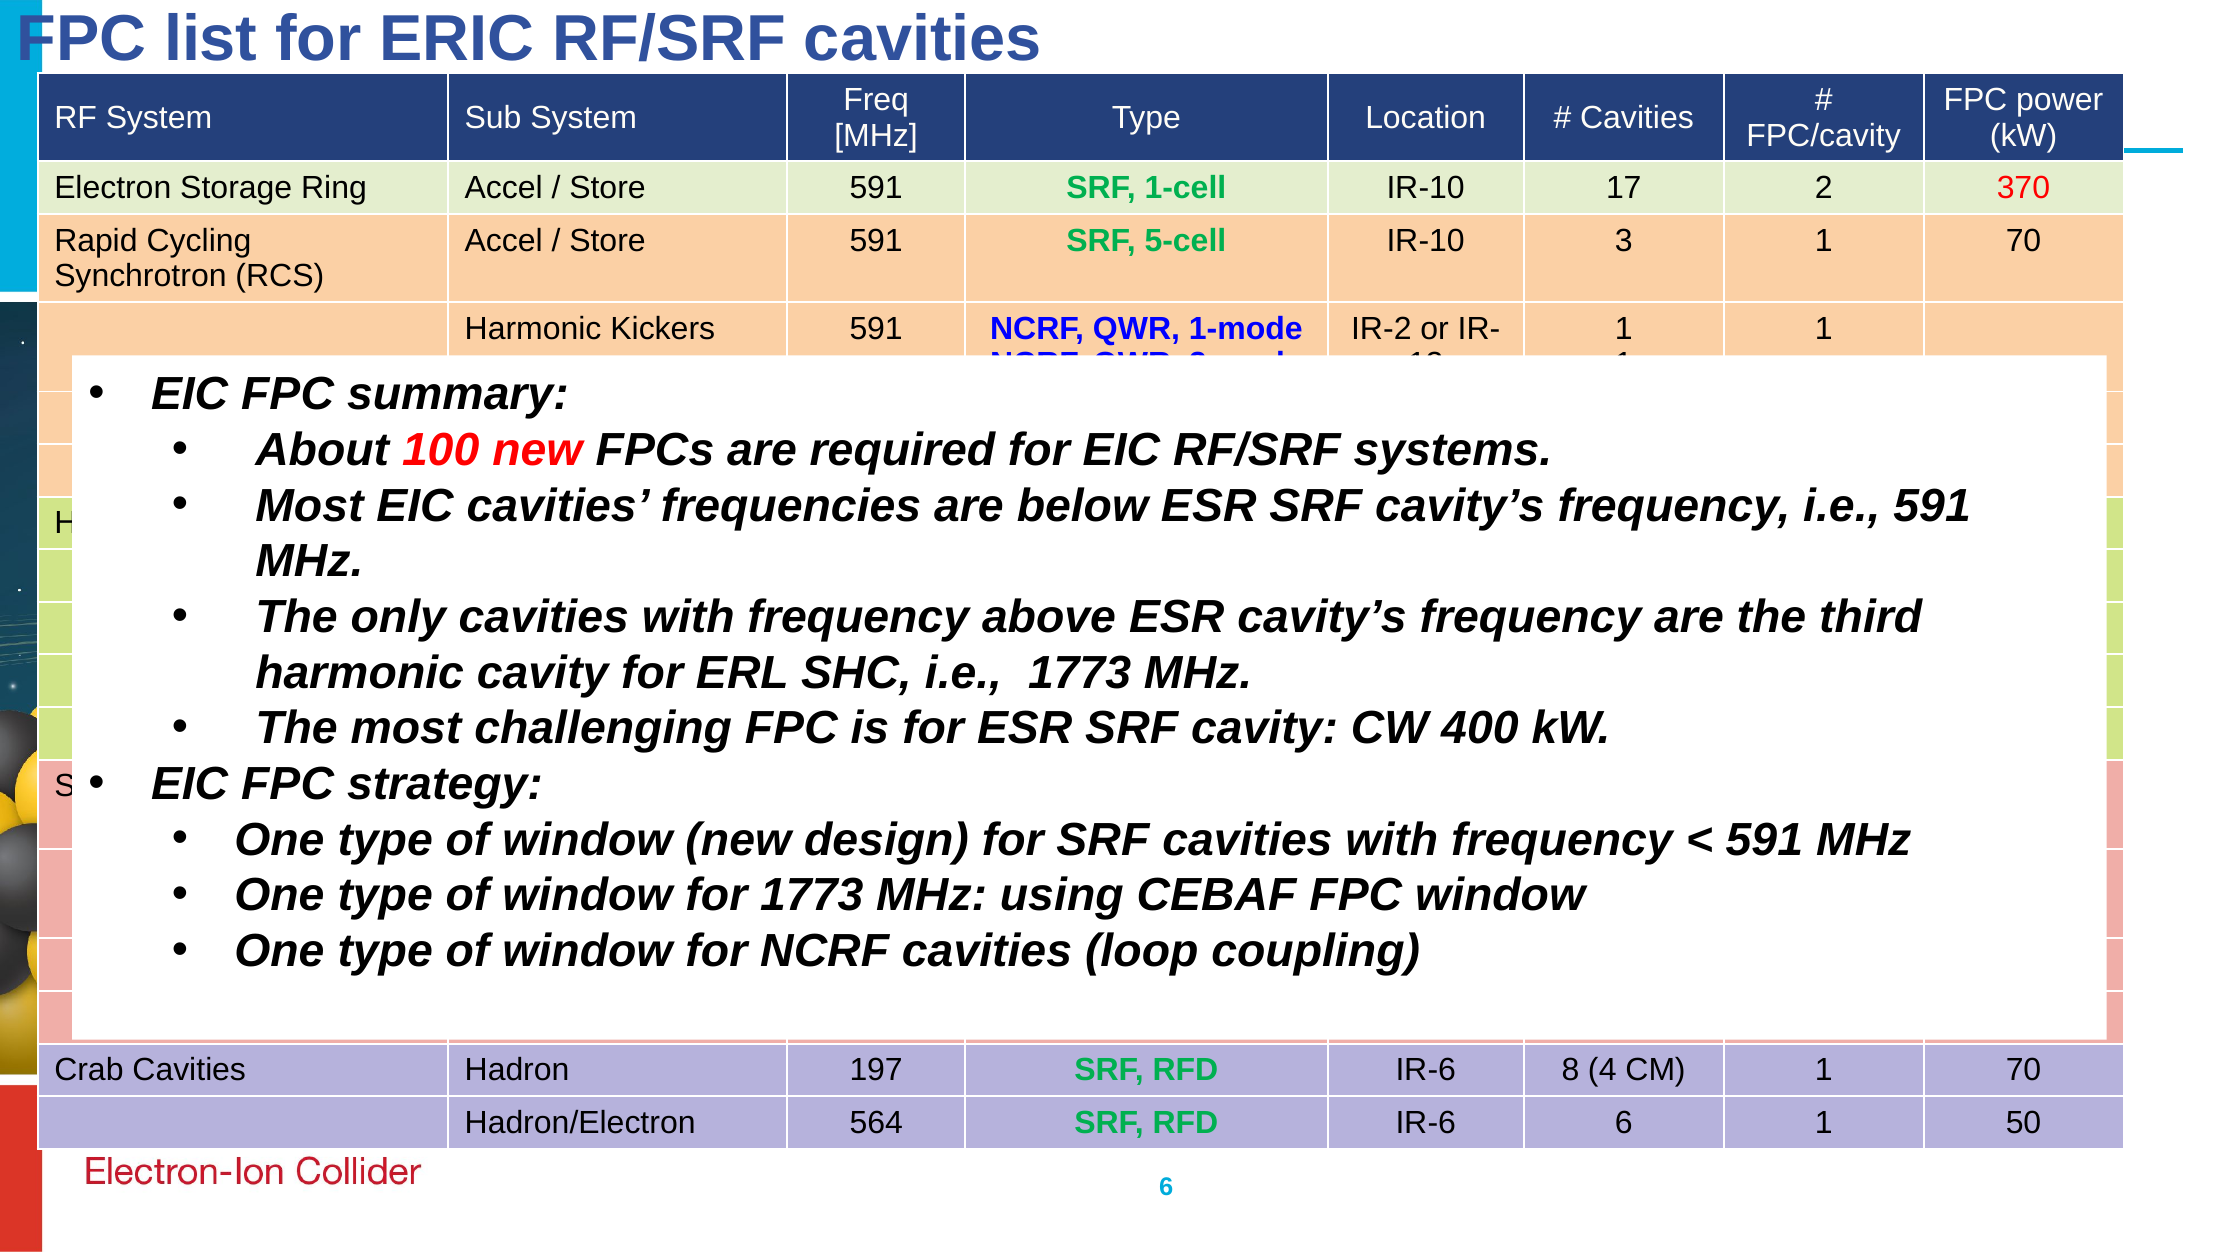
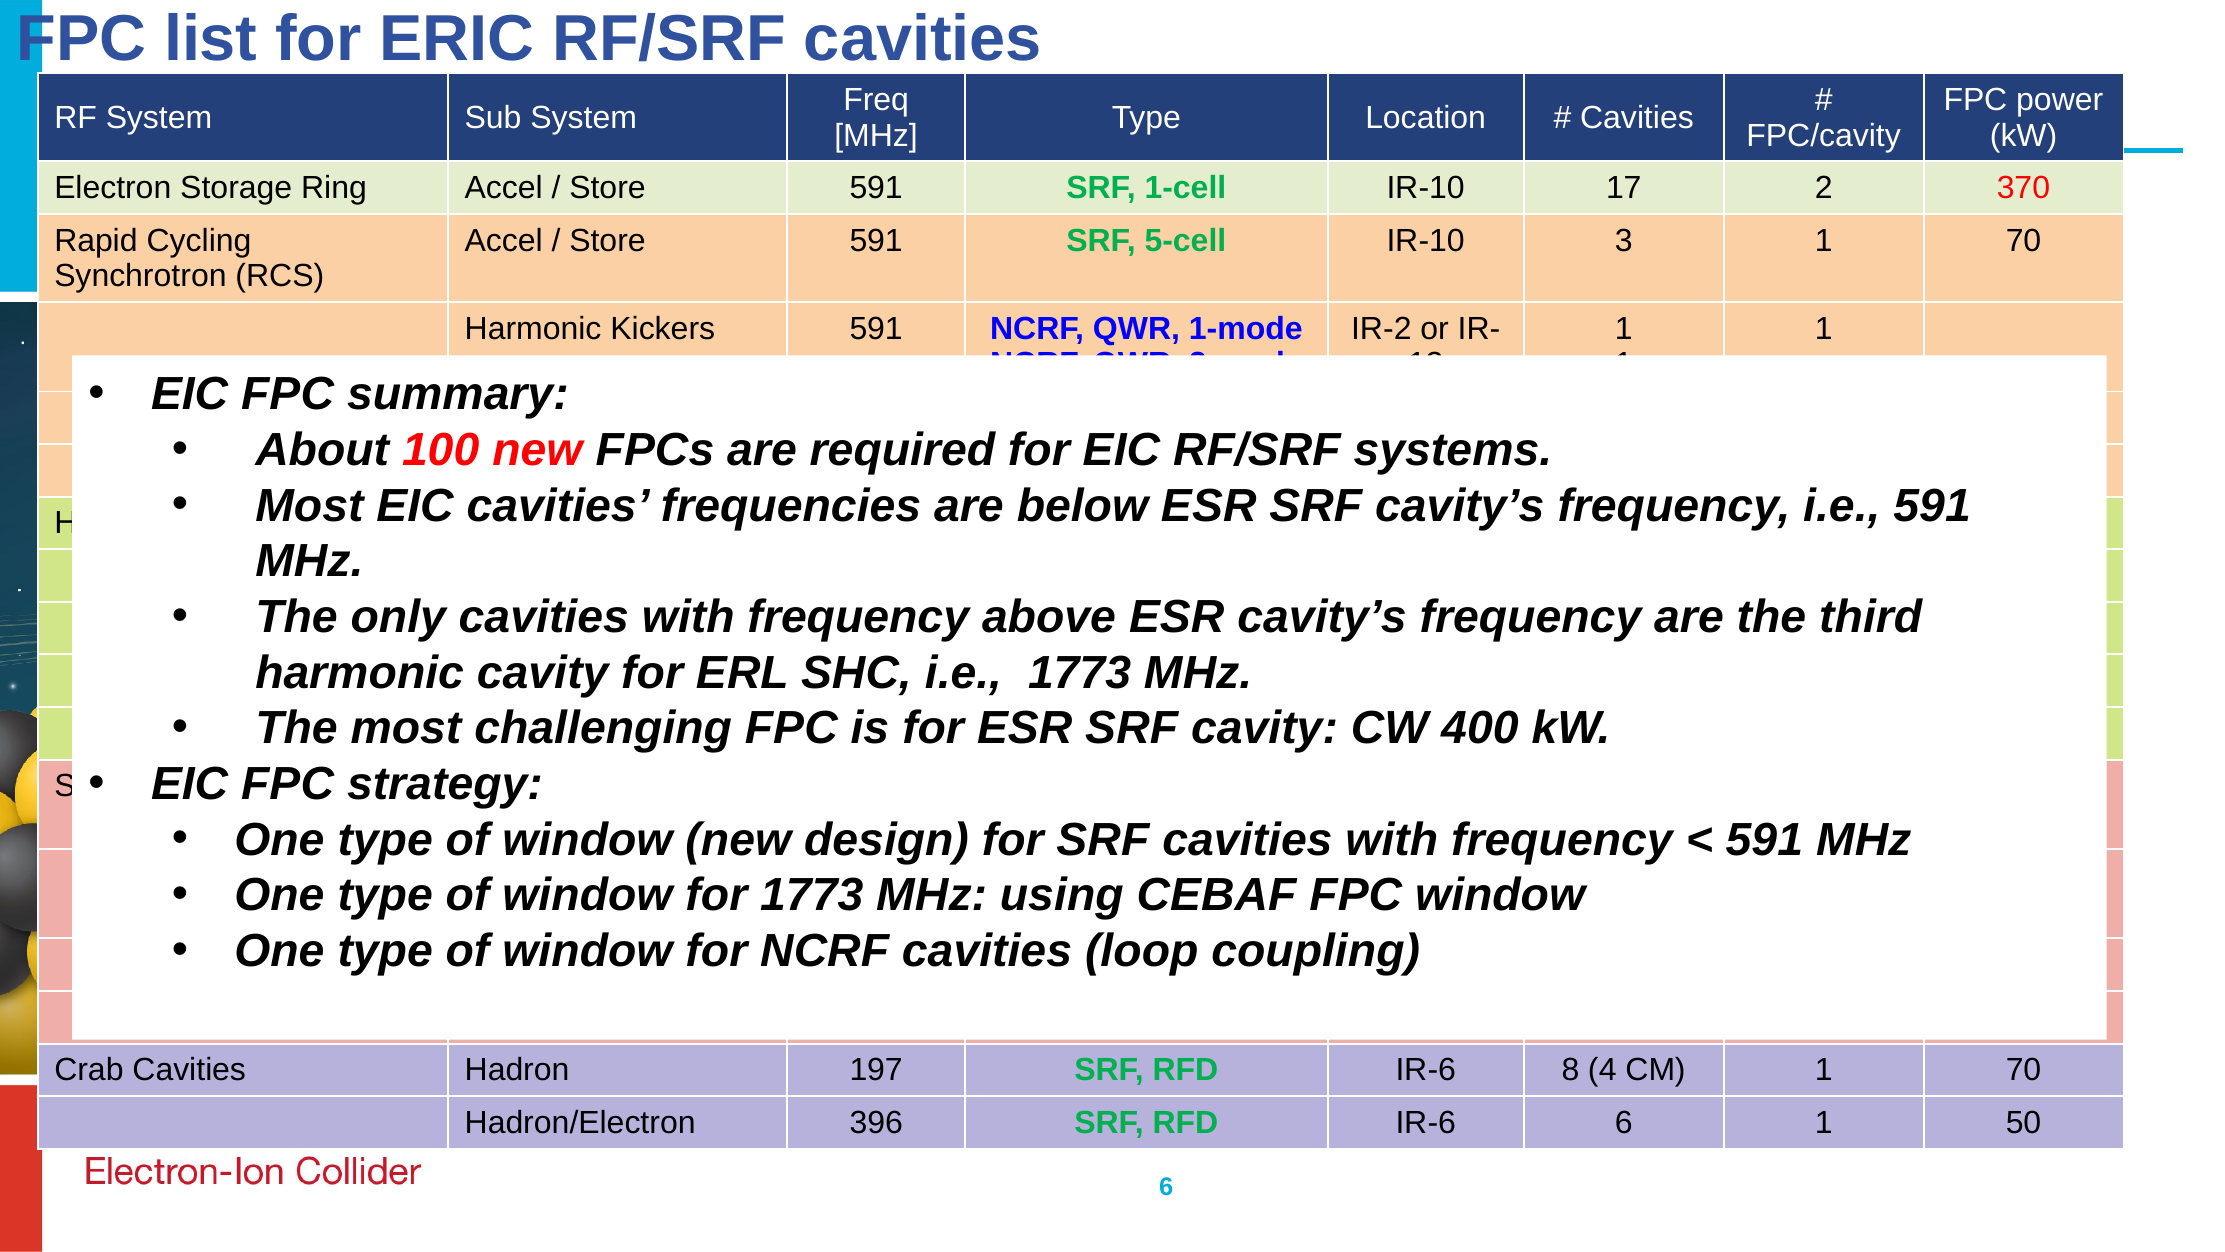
564: 564 -> 396
